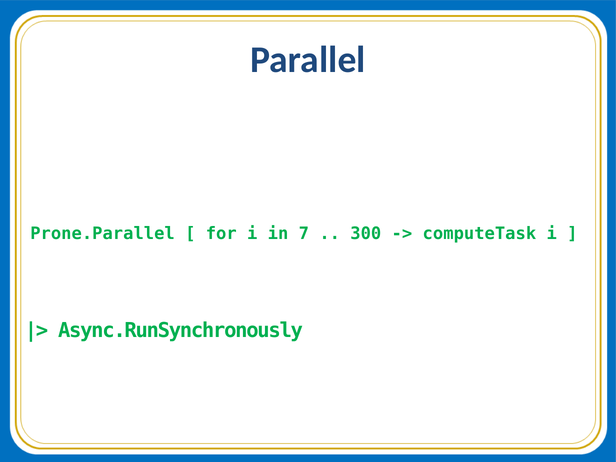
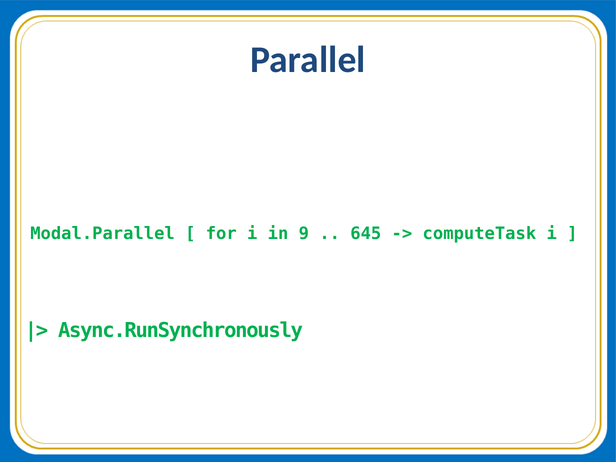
Prone.Parallel: Prone.Parallel -> Modal.Parallel
7: 7 -> 9
300: 300 -> 645
